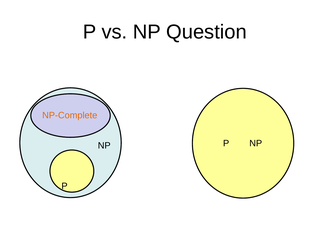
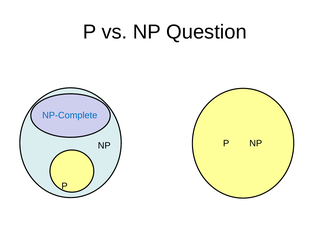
NP-Complete colour: orange -> blue
